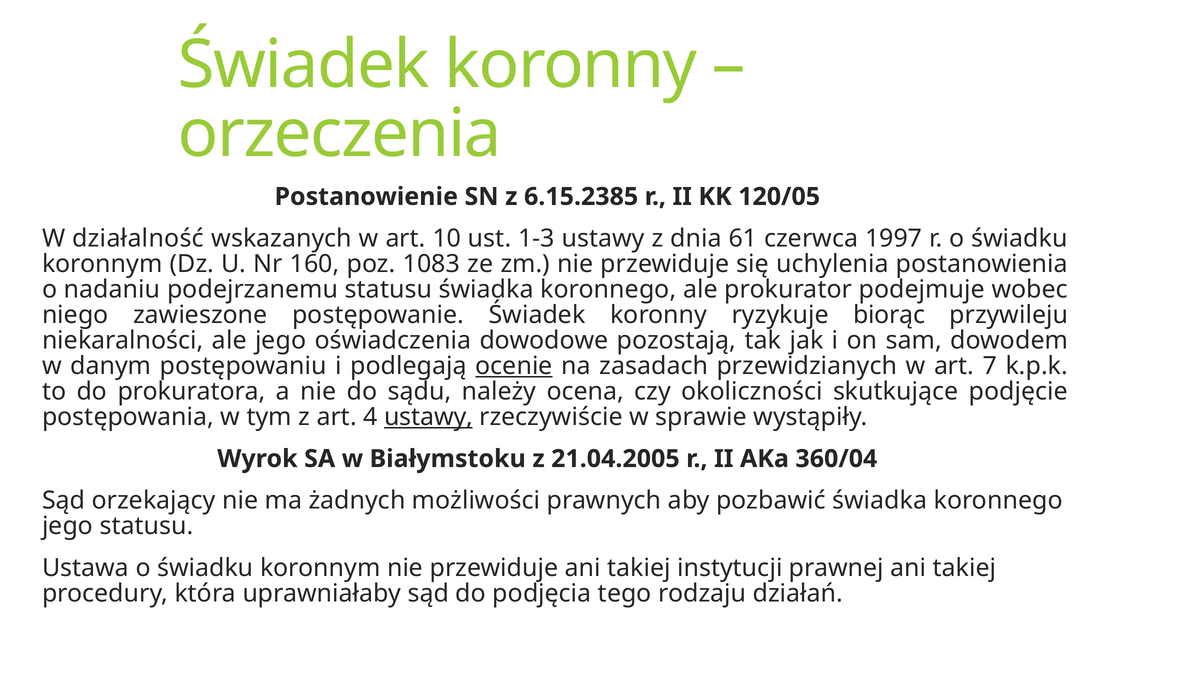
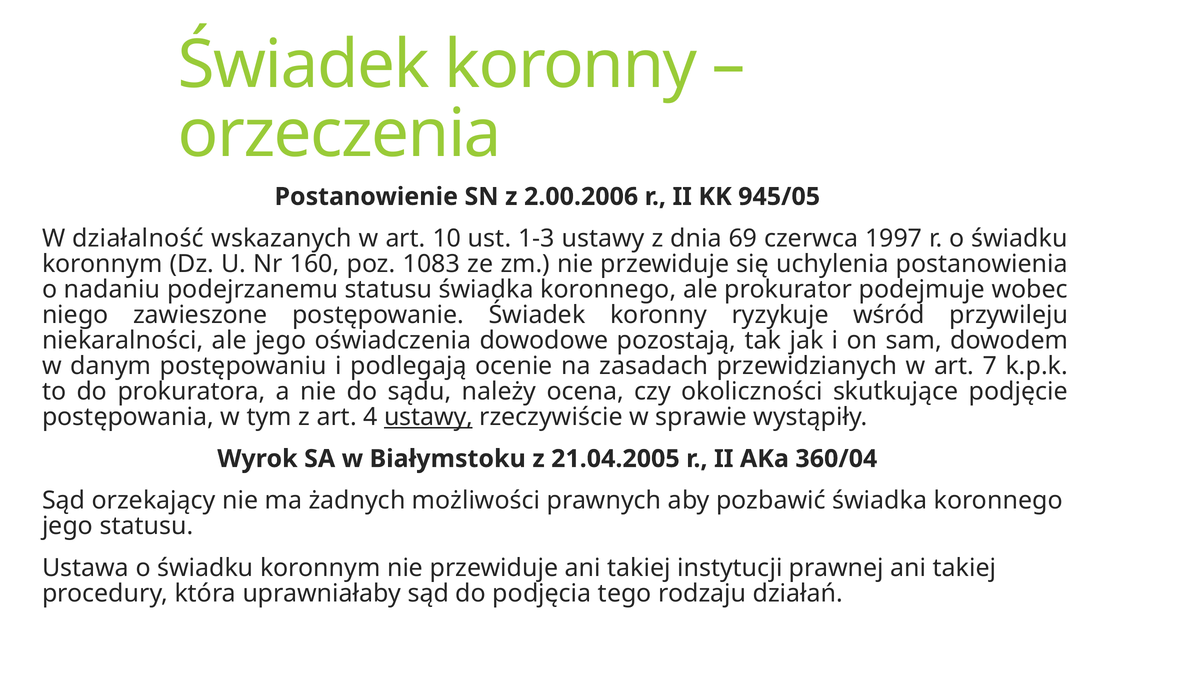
6.15.2385: 6.15.2385 -> 2.00.2006
120/05: 120/05 -> 945/05
61: 61 -> 69
biorąc: biorąc -> wśród
ocenie underline: present -> none
